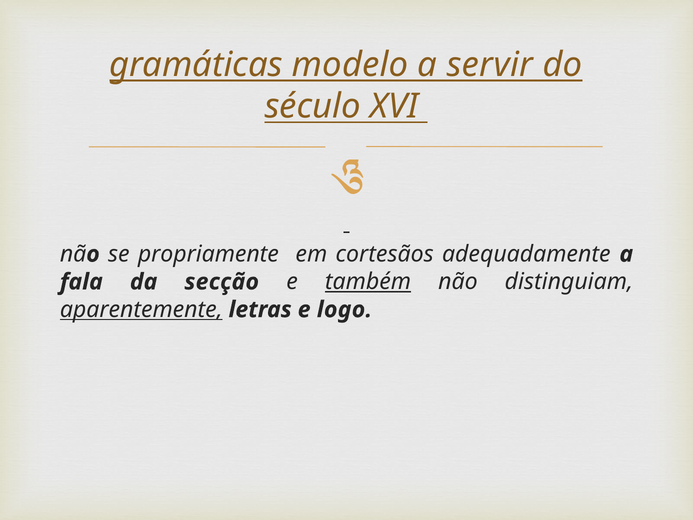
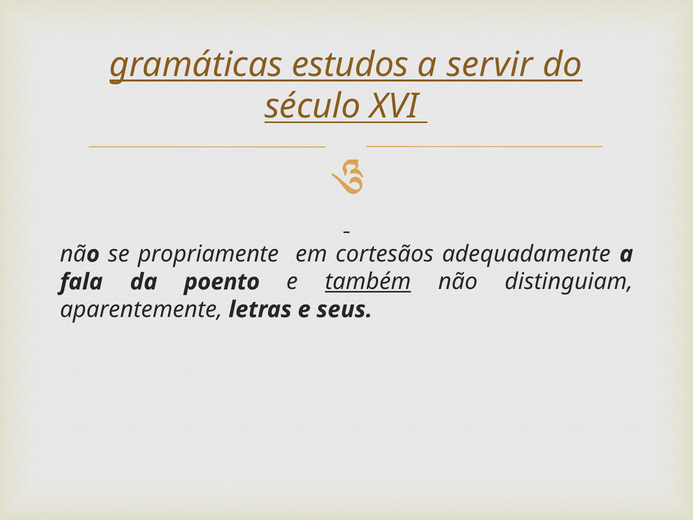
modelo: modelo -> estudos
secção: secção -> poento
aparentemente underline: present -> none
logo: logo -> seus
